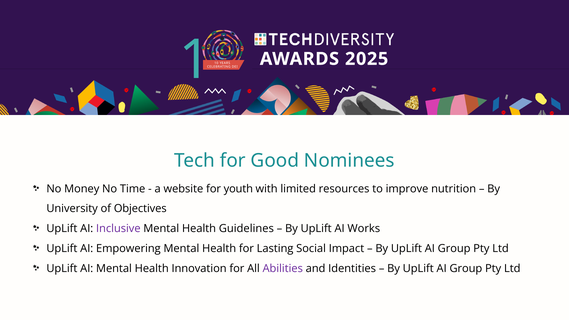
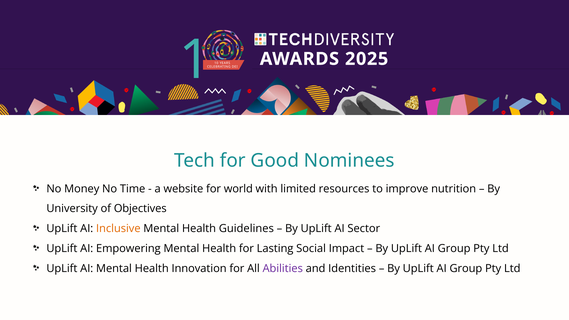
youth: youth -> world
Inclusive colour: purple -> orange
Works: Works -> Sector
